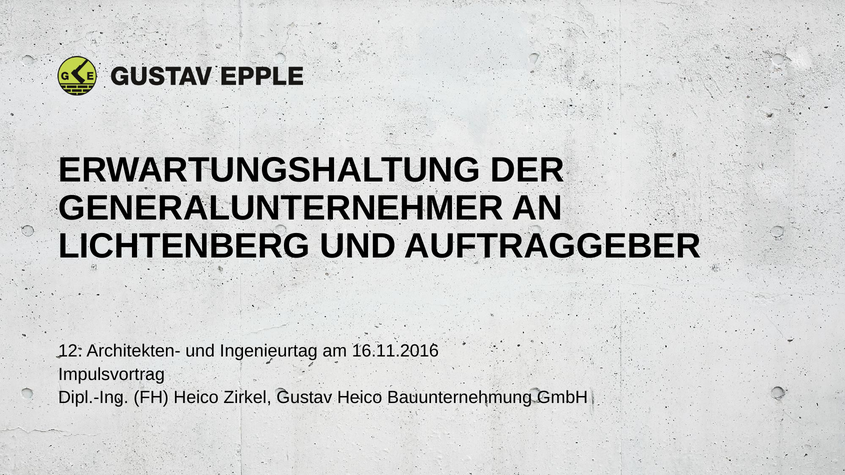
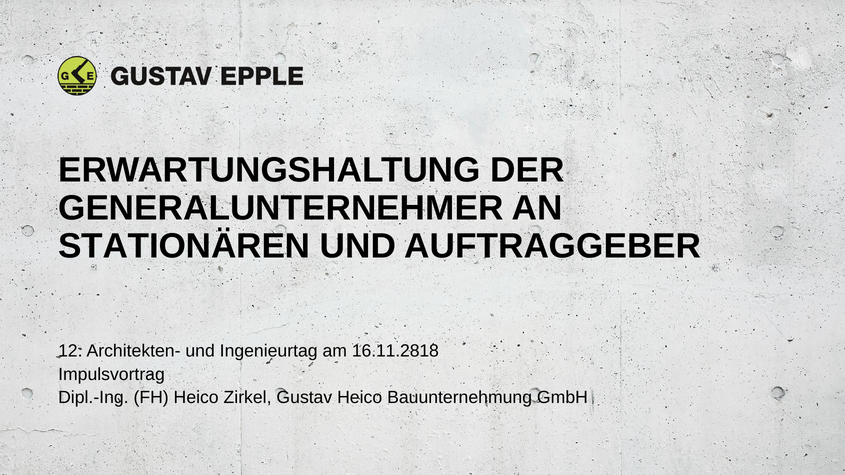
LICHTENBERG: LICHTENBERG -> STATIONÄREN
16.11.2016: 16.11.2016 -> 16.11.2818
